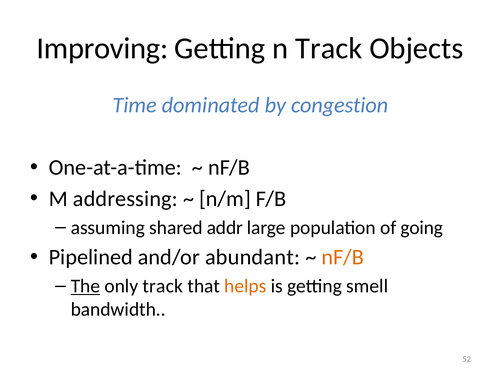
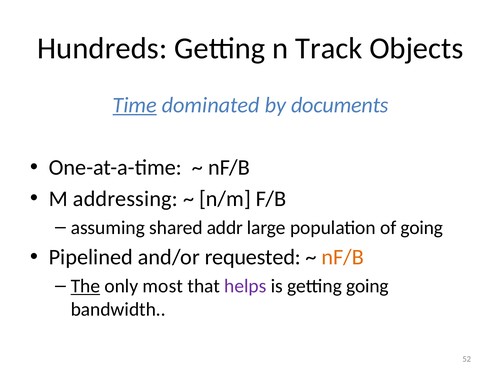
Improving: Improving -> Hundreds
Time underline: none -> present
congestion: congestion -> documents
abundant: abundant -> requested
only track: track -> most
helps colour: orange -> purple
getting smell: smell -> going
